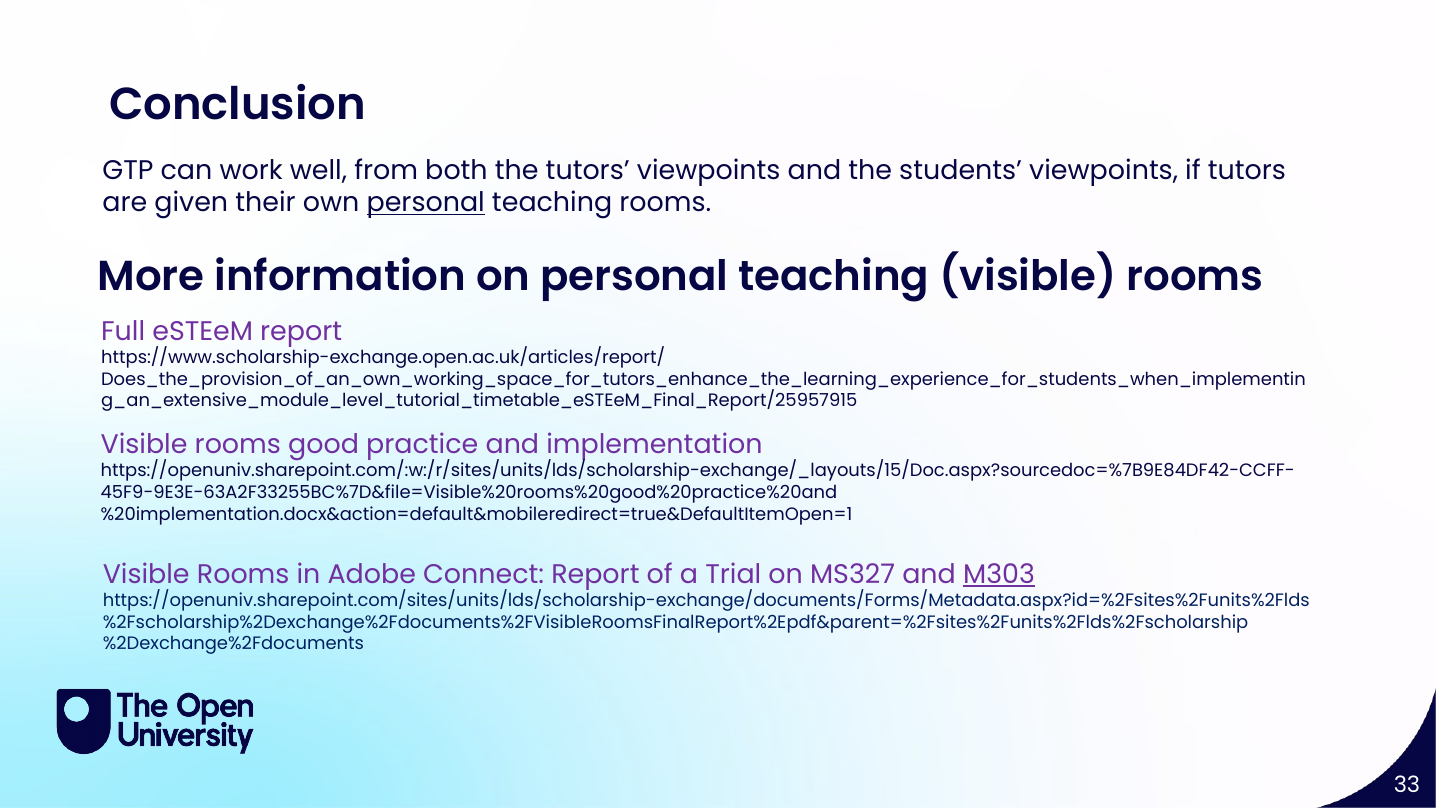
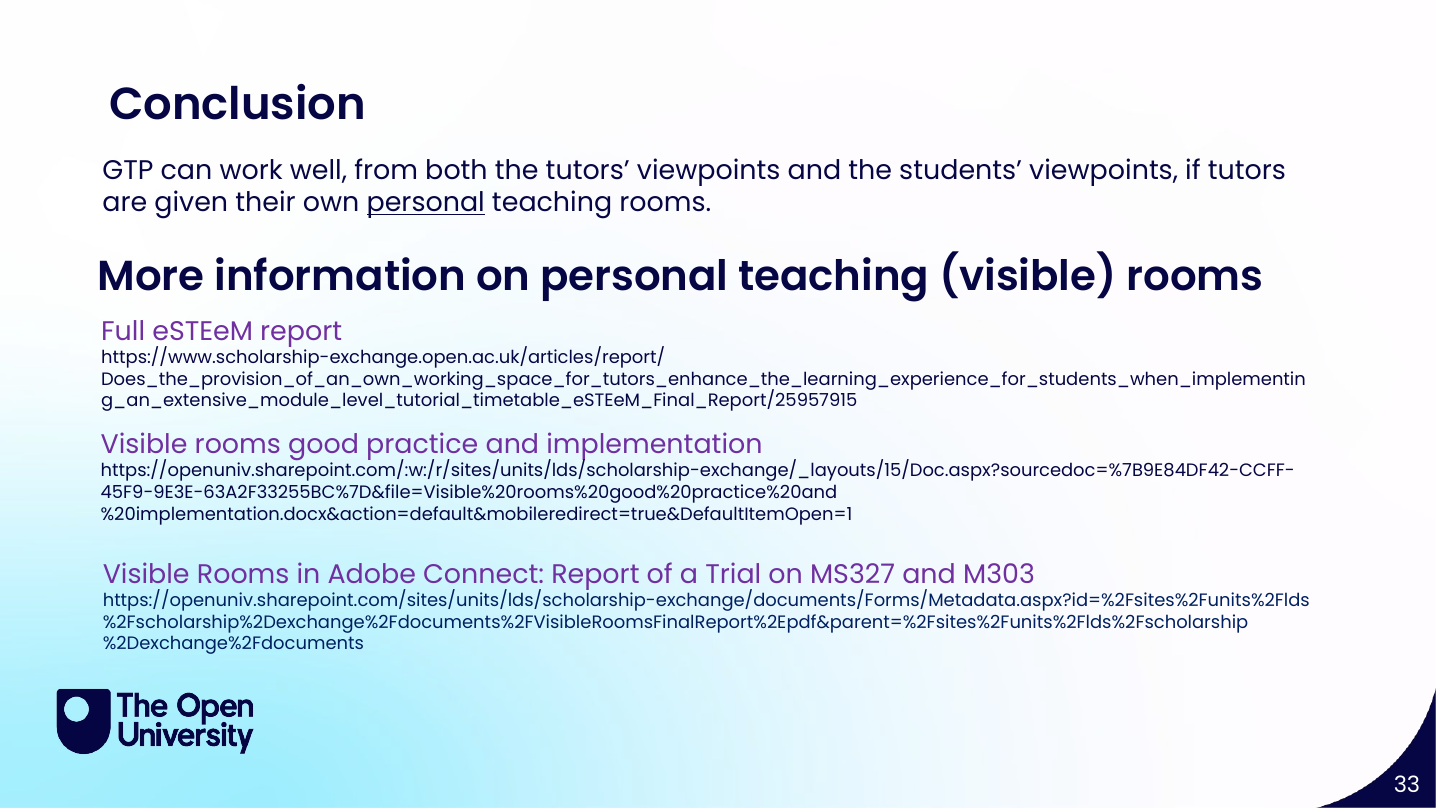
M303 underline: present -> none
